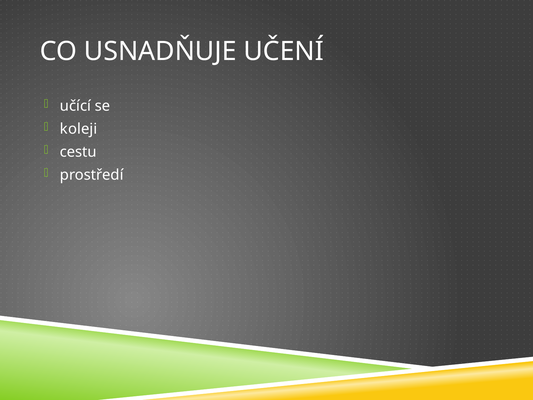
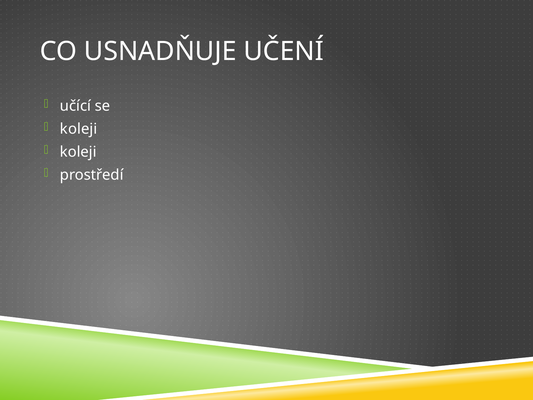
cestu at (78, 152): cestu -> koleji
